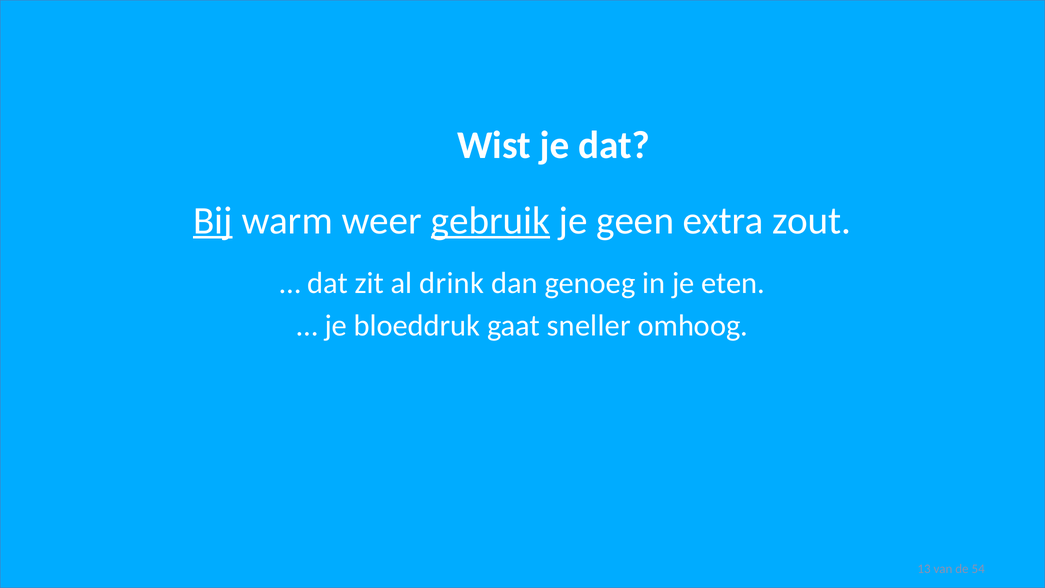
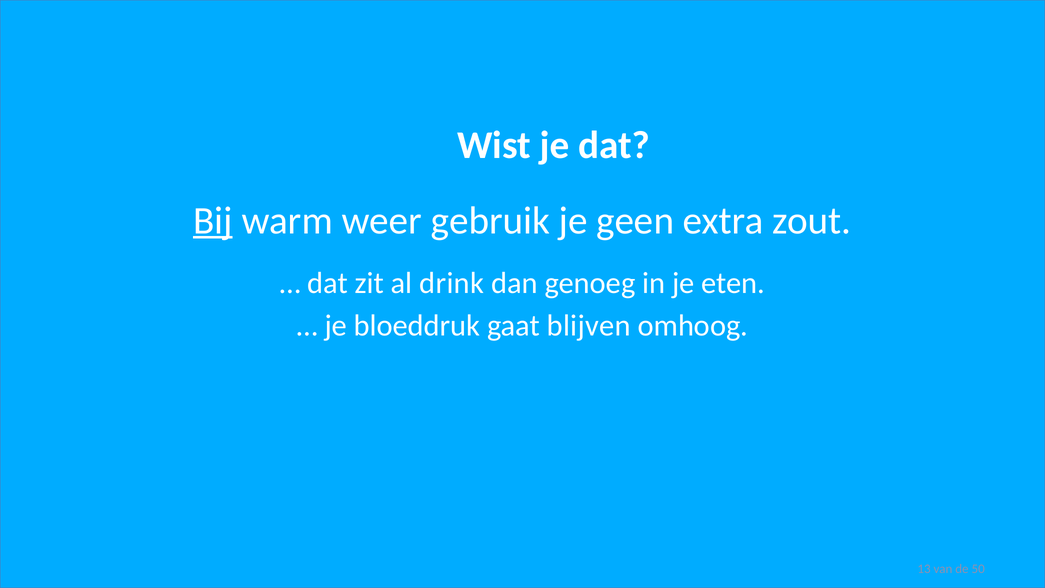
gebruik underline: present -> none
sneller: sneller -> blijven
54: 54 -> 50
